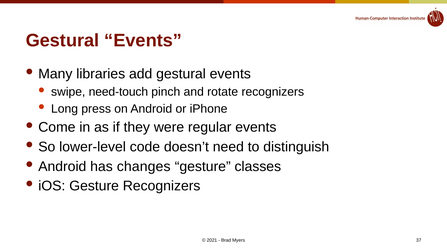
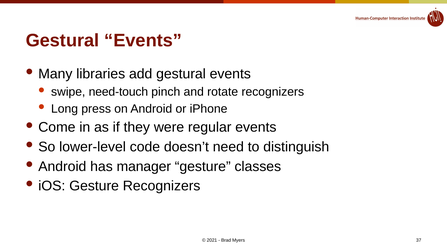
changes: changes -> manager
